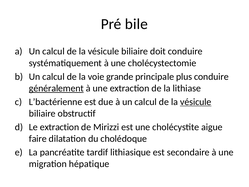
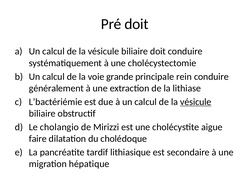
Pré bile: bile -> doit
plus: plus -> rein
généralement underline: present -> none
L’bactérienne: L’bactérienne -> L’bactériémie
Le extraction: extraction -> cholangio
